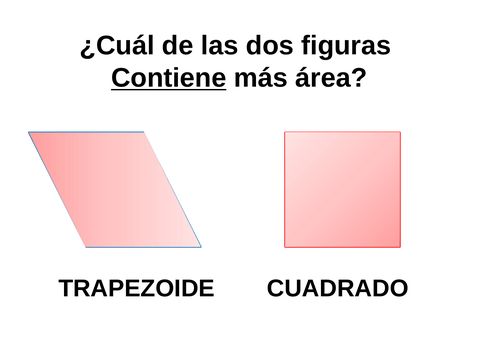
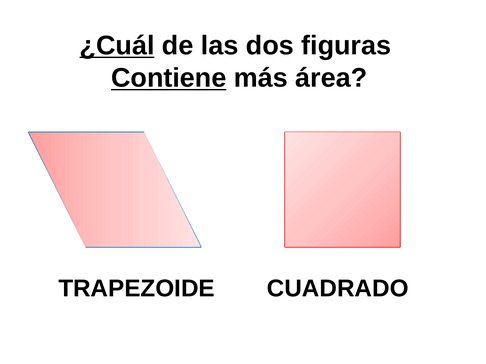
¿Cuál underline: none -> present
